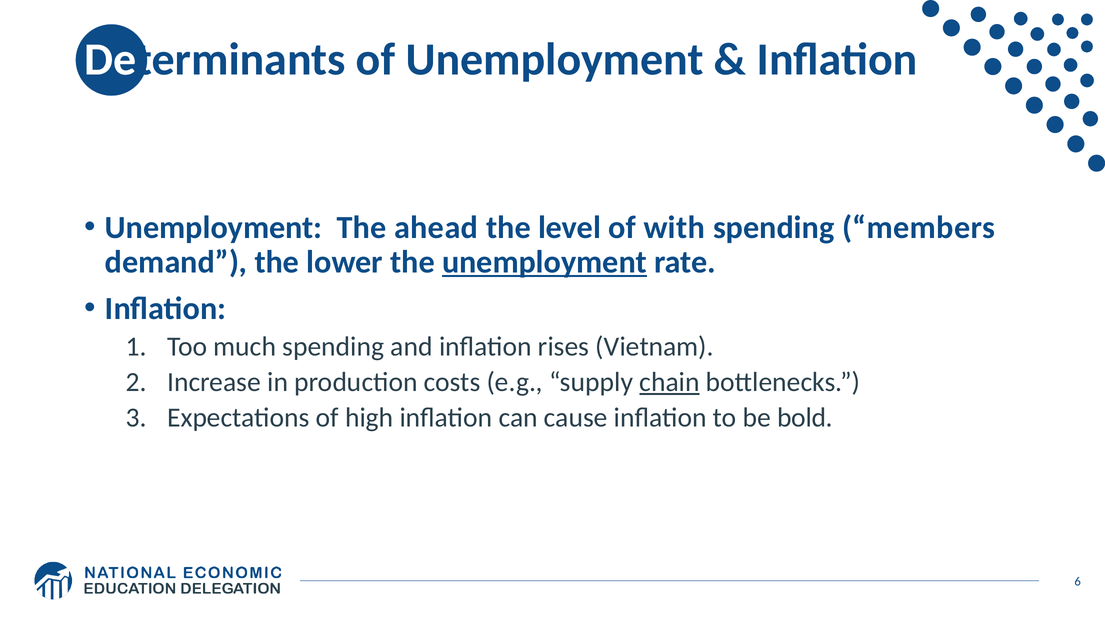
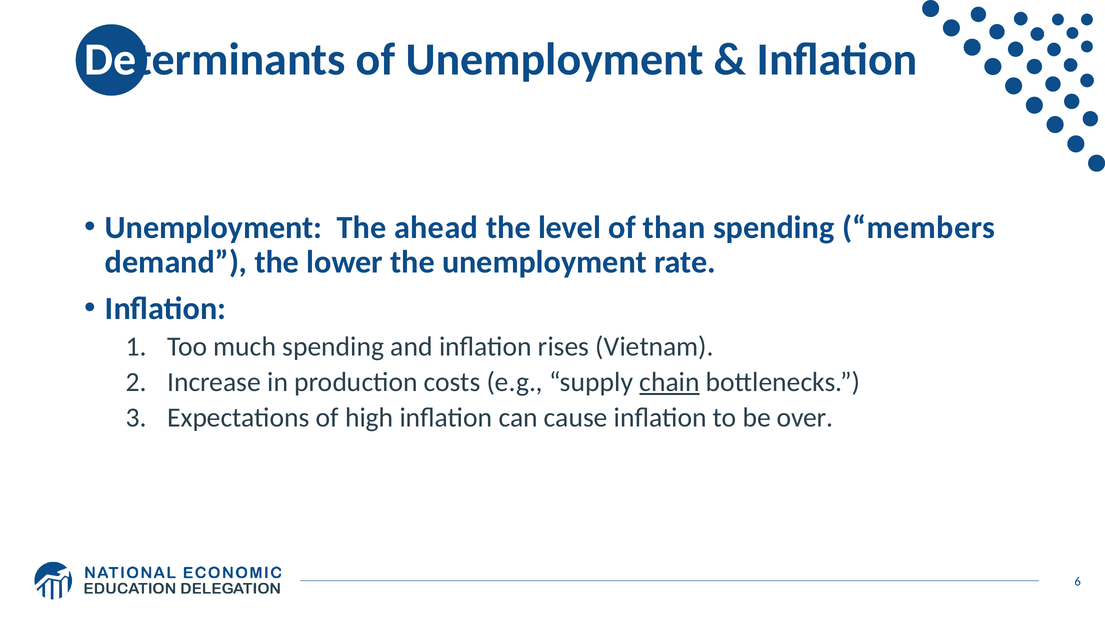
with: with -> than
unemployment at (544, 262) underline: present -> none
bold: bold -> over
